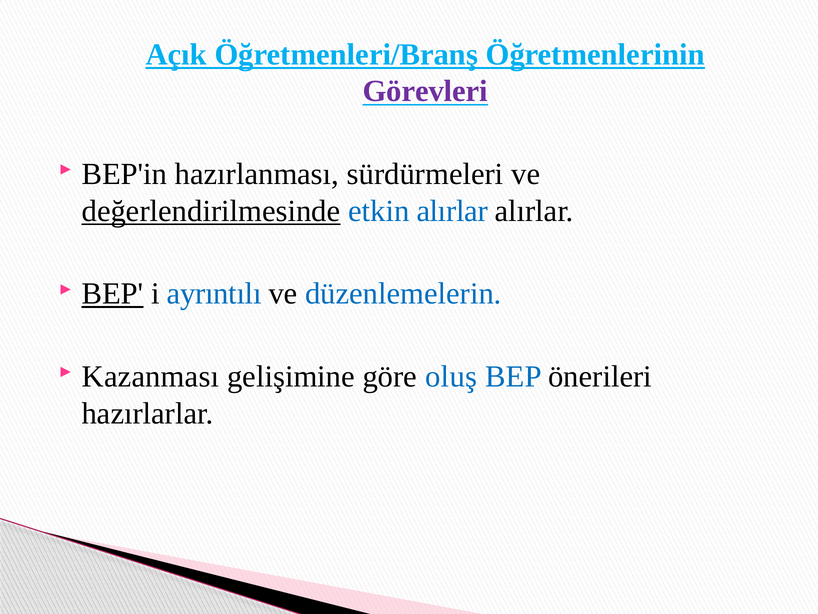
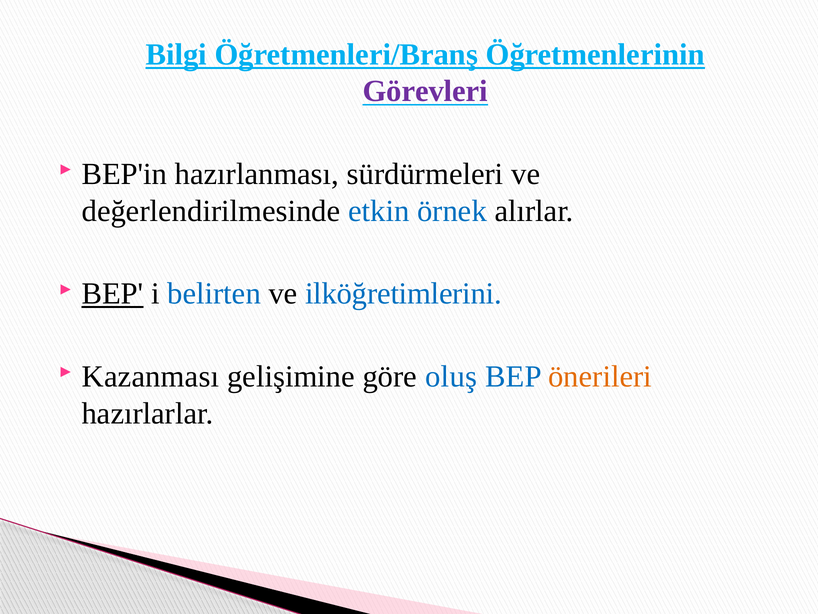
Açık: Açık -> Bilgi
değerlendirilmesinde underline: present -> none
etkin alırlar: alırlar -> örnek
ayrıntılı: ayrıntılı -> belirten
düzenlemelerin: düzenlemelerin -> ilköğretimlerini
önerileri colour: black -> orange
